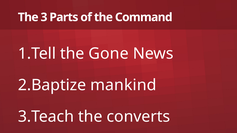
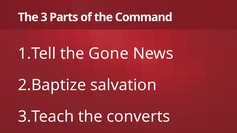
mankind: mankind -> salvation
